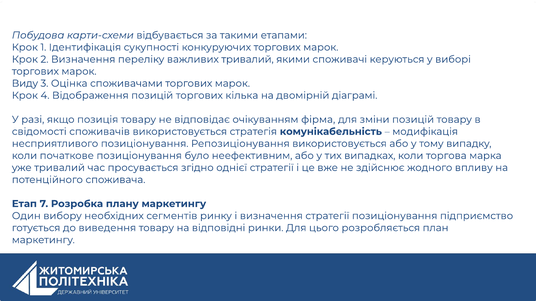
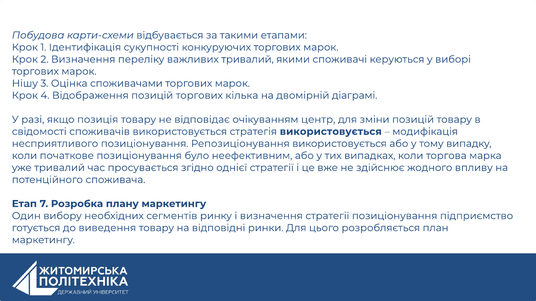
Виду: Виду -> Нішу
фірма: фірма -> центр
стратегія комунікабельність: комунікабельність -> використовується
